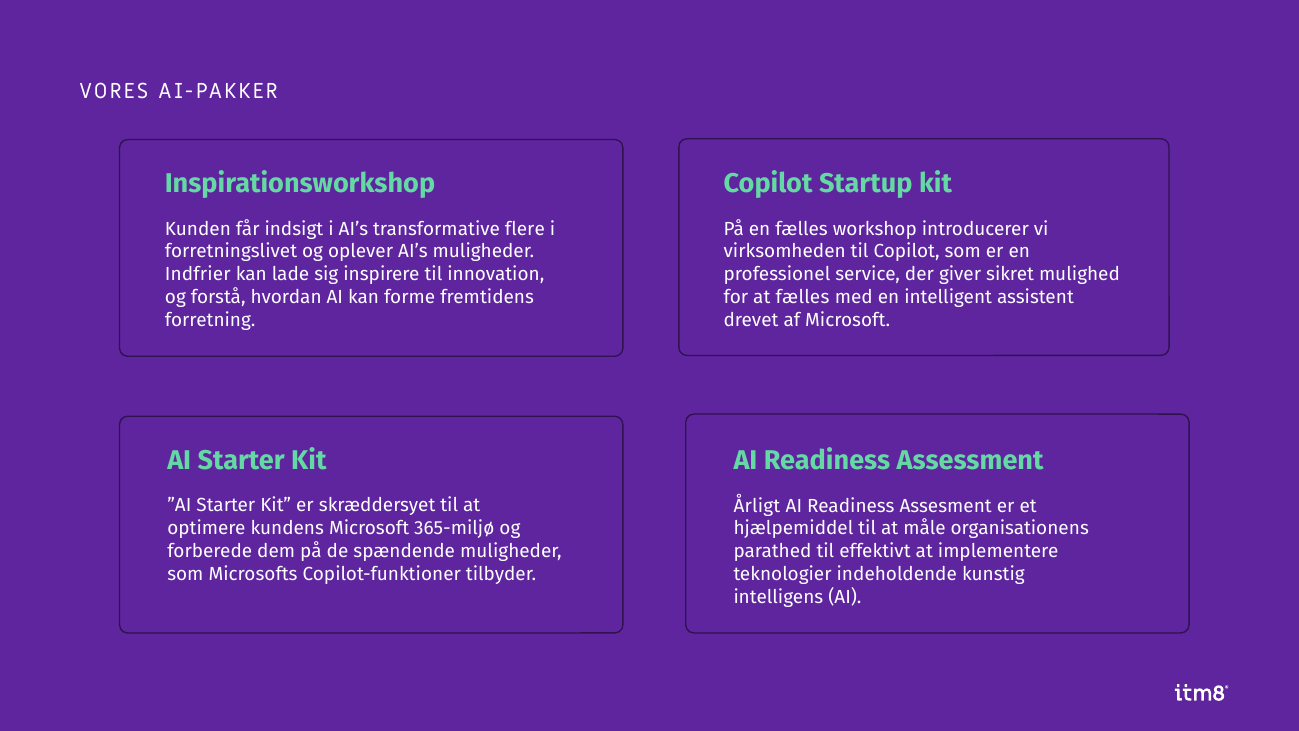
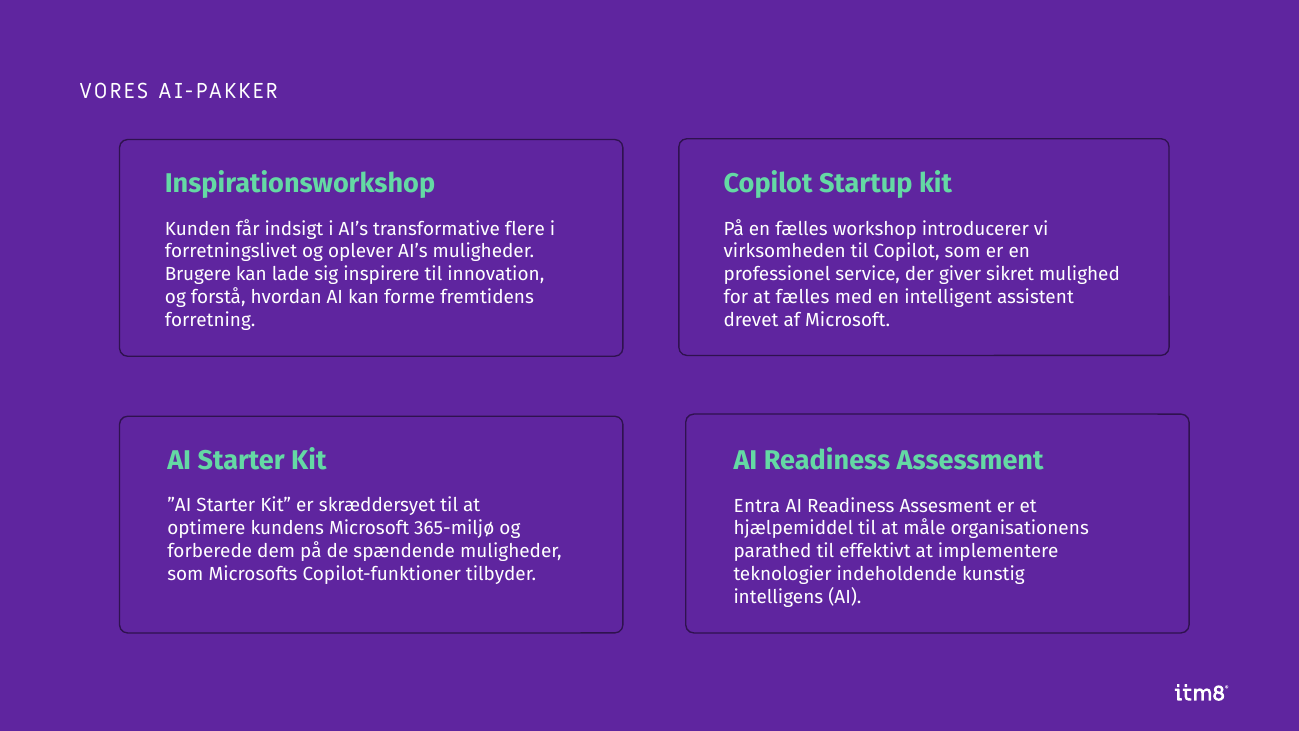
Indfrier: Indfrier -> Brugere
Årligt: Årligt -> Entra
